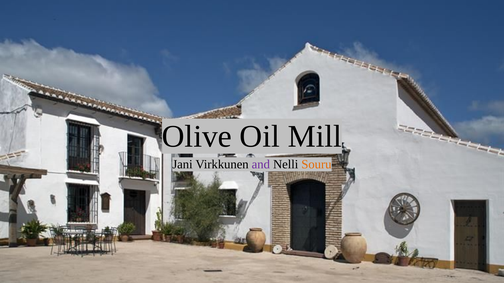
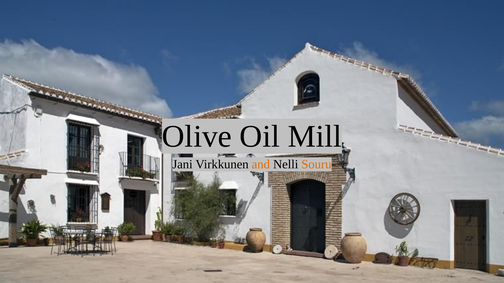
and colour: purple -> orange
